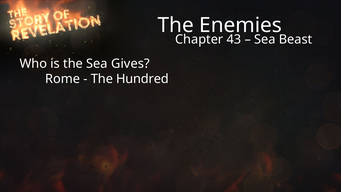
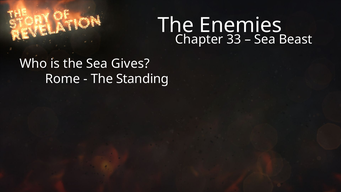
43: 43 -> 33
Hundred: Hundred -> Standing
